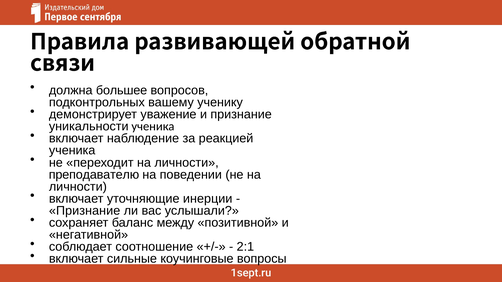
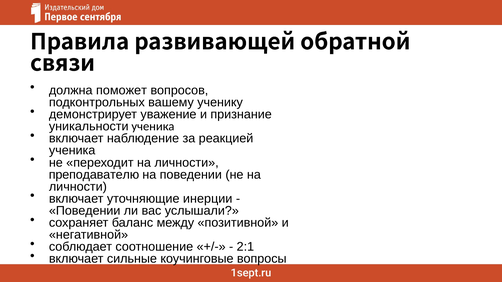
большее: большее -> поможет
Признание at (85, 211): Признание -> Поведении
